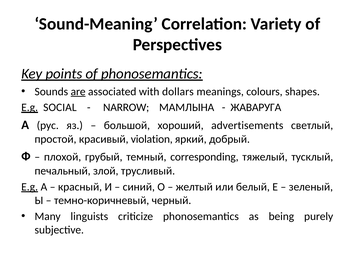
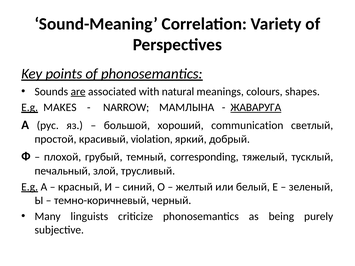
dollars: dollars -> natural
SOCIAL: SOCIAL -> MAKES
ЖАВАРУГА underline: none -> present
advertisements: advertisements -> communication
